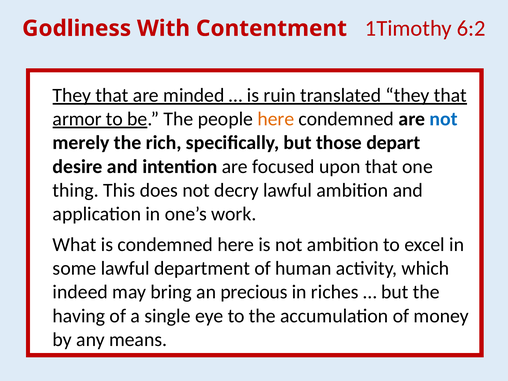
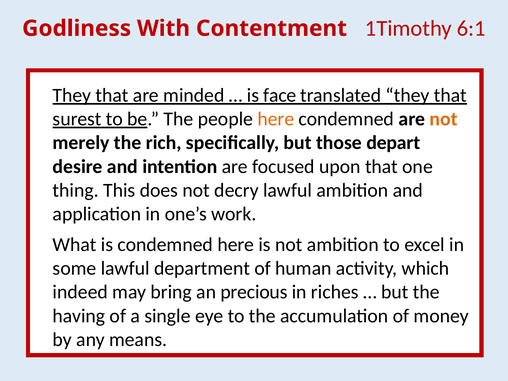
6:2: 6:2 -> 6:1
ruin: ruin -> face
armor: armor -> surest
not at (444, 119) colour: blue -> orange
